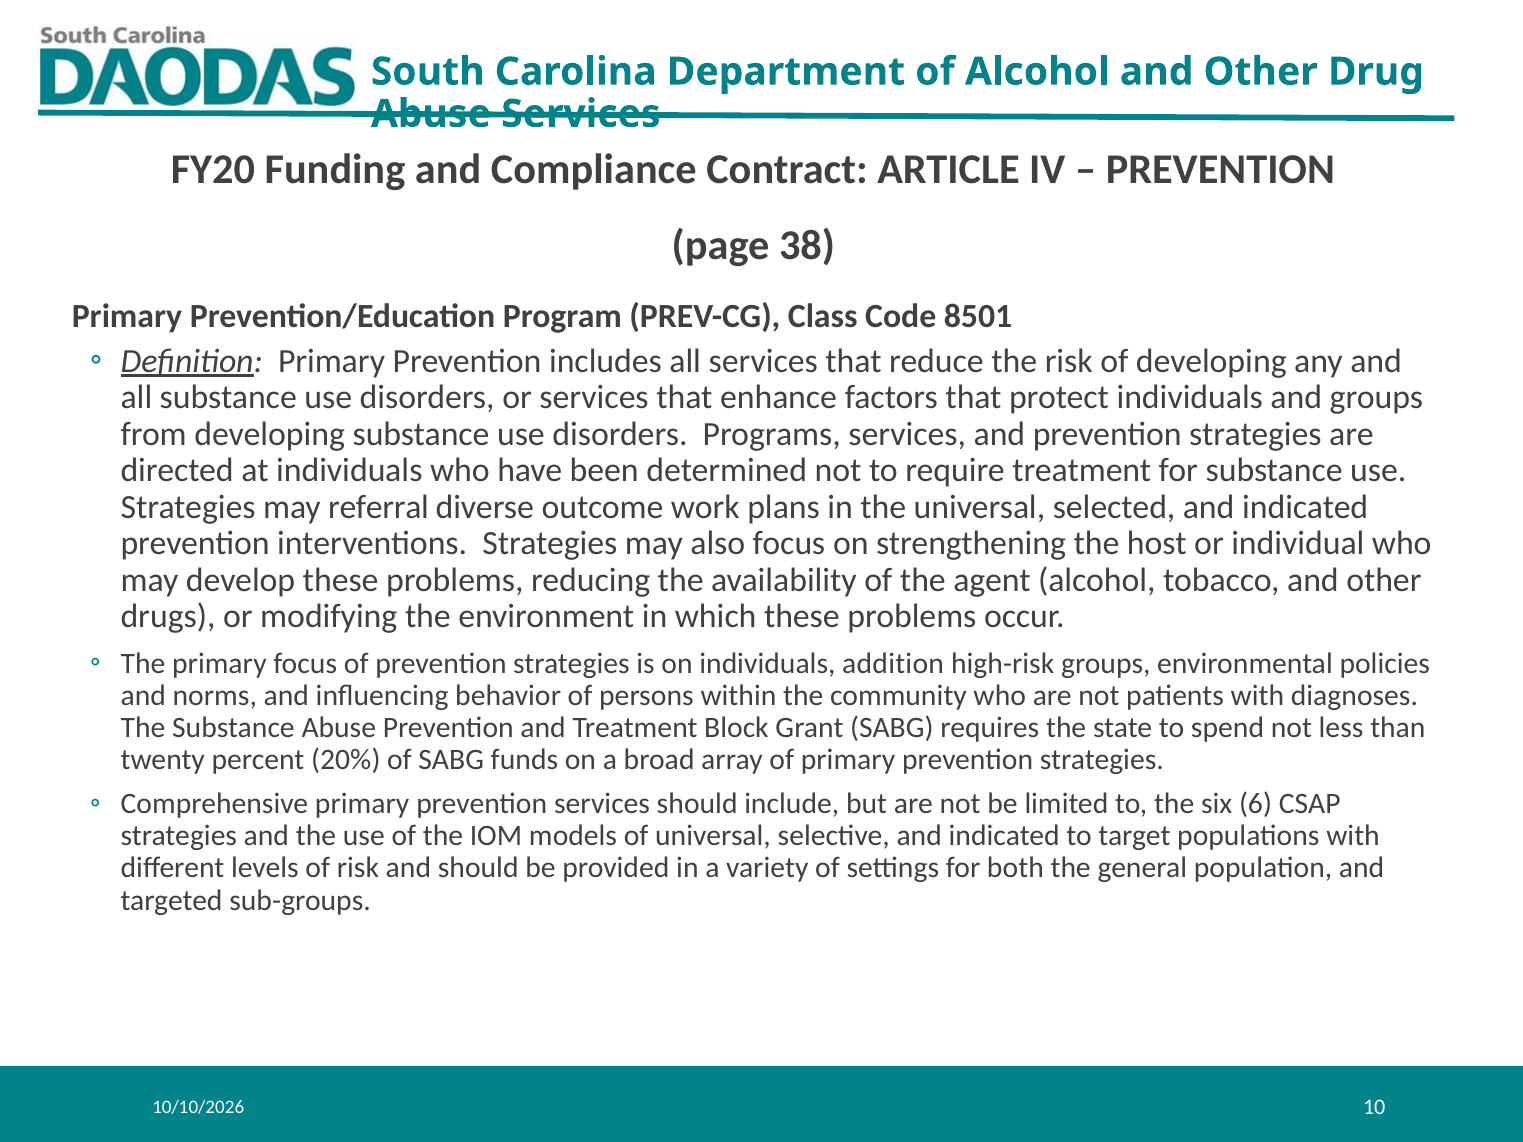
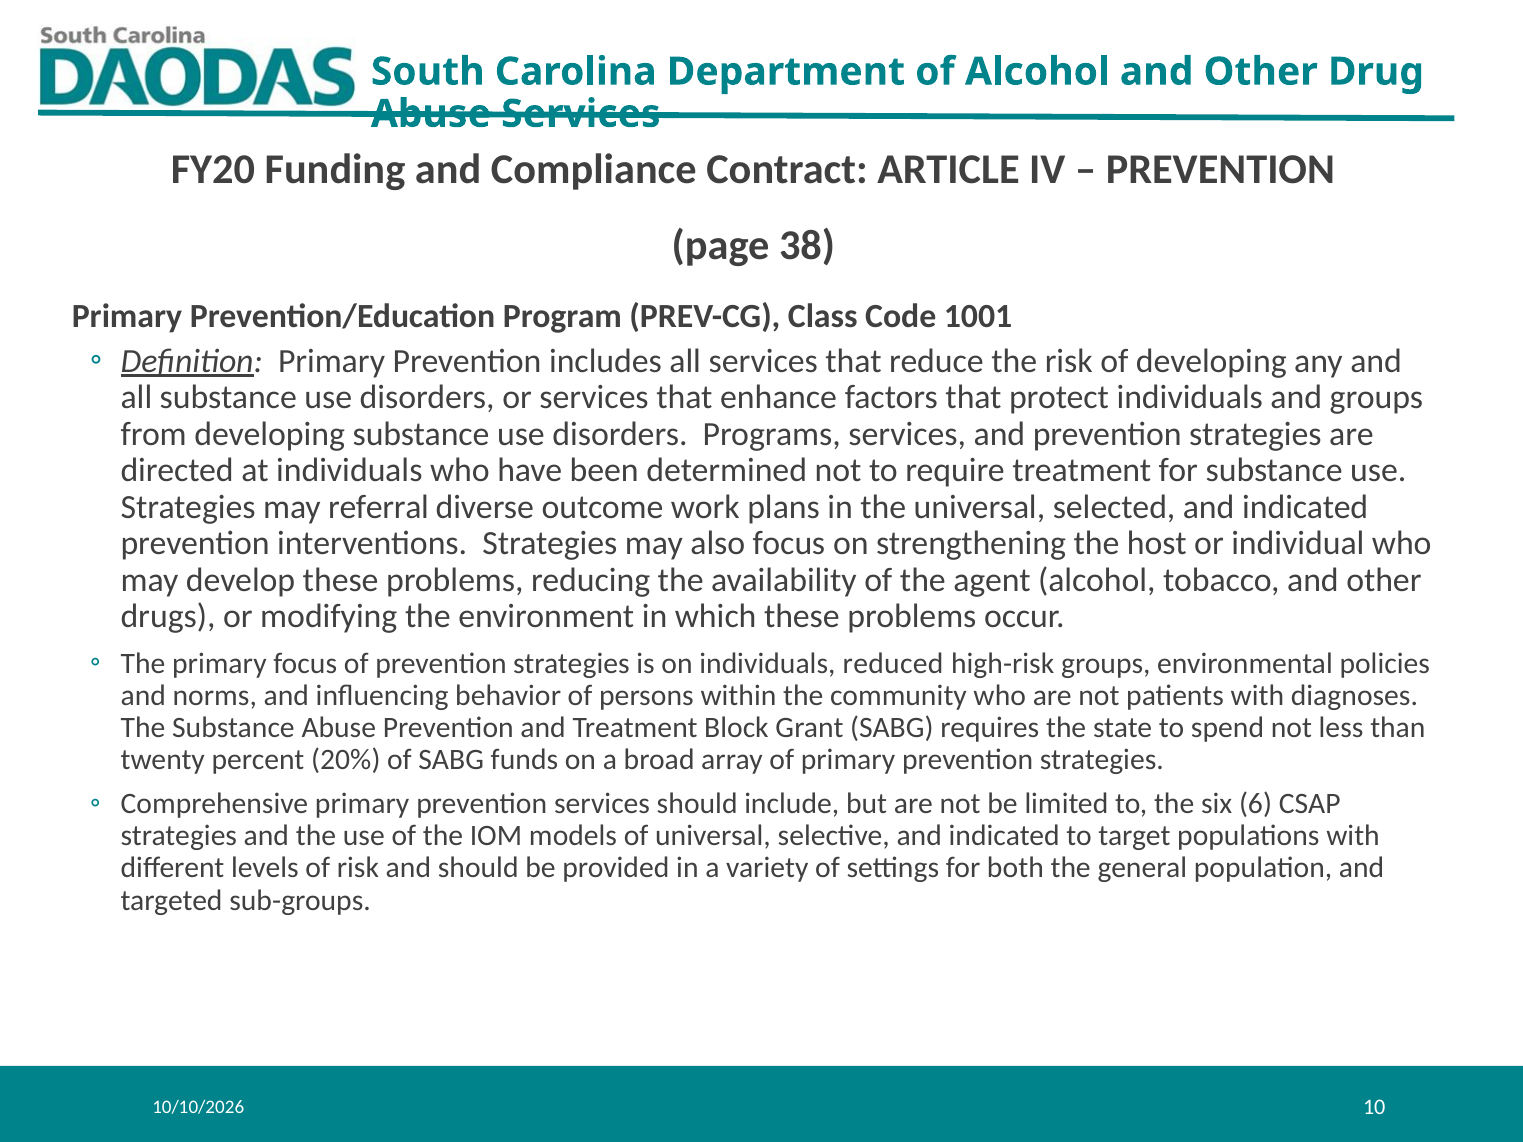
8501: 8501 -> 1001
addition: addition -> reduced
